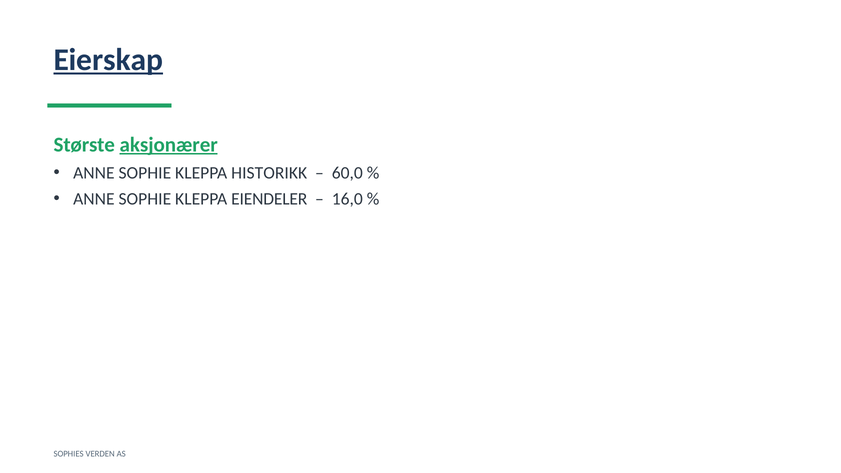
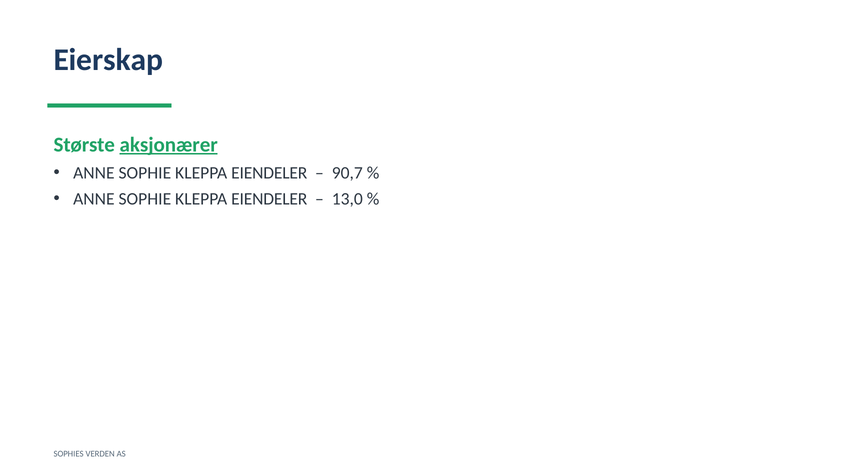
Eierskap underline: present -> none
HISTORIKK at (269, 173): HISTORIKK -> EIENDELER
60,0: 60,0 -> 90,7
16,0: 16,0 -> 13,0
